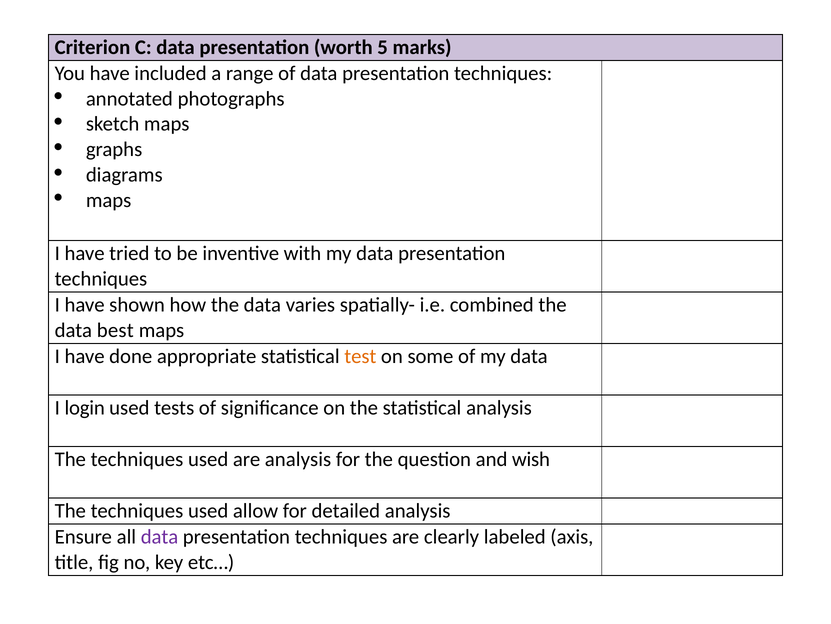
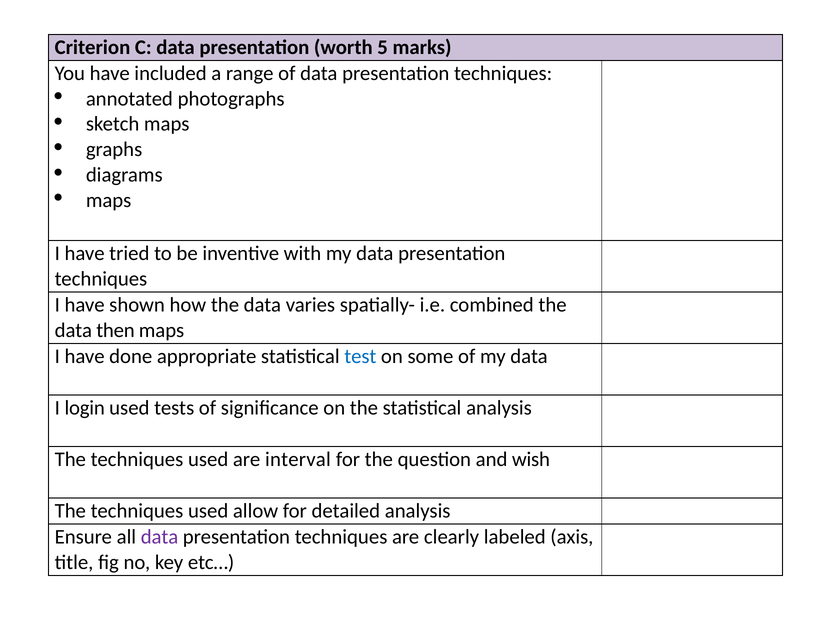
best: best -> then
test colour: orange -> blue
are analysis: analysis -> interval
